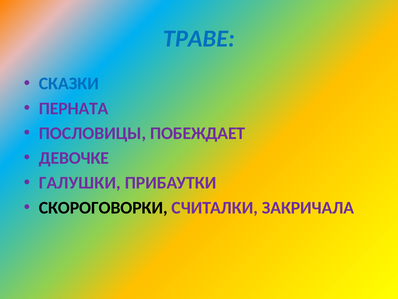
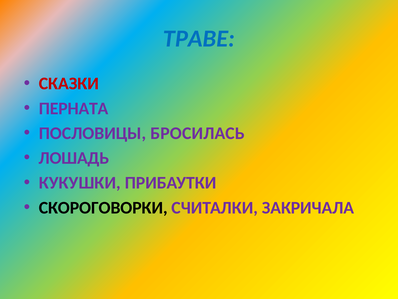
СКАЗКИ colour: blue -> red
ПОБЕЖДАЕТ: ПОБЕЖДАЕТ -> БРОСИЛАСЬ
ДЕВОЧКЕ: ДЕВОЧКЕ -> ЛОШАДЬ
ГАЛУШКИ: ГАЛУШКИ -> КУКУШКИ
